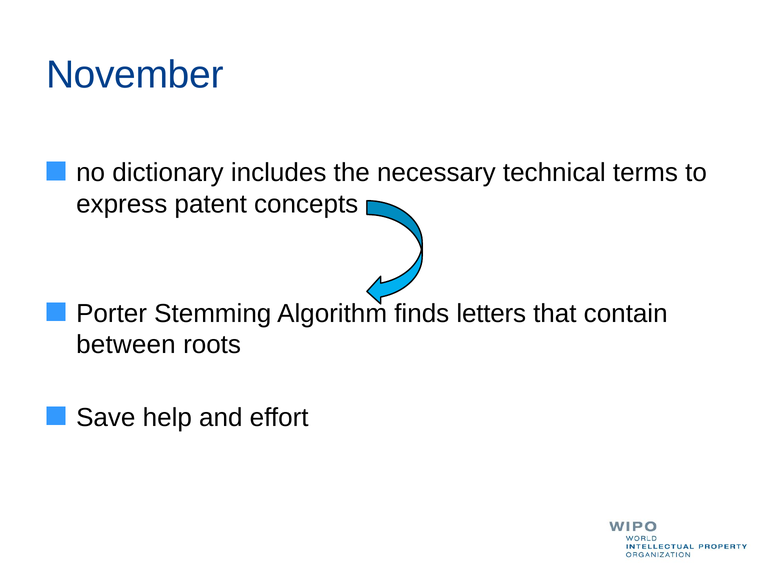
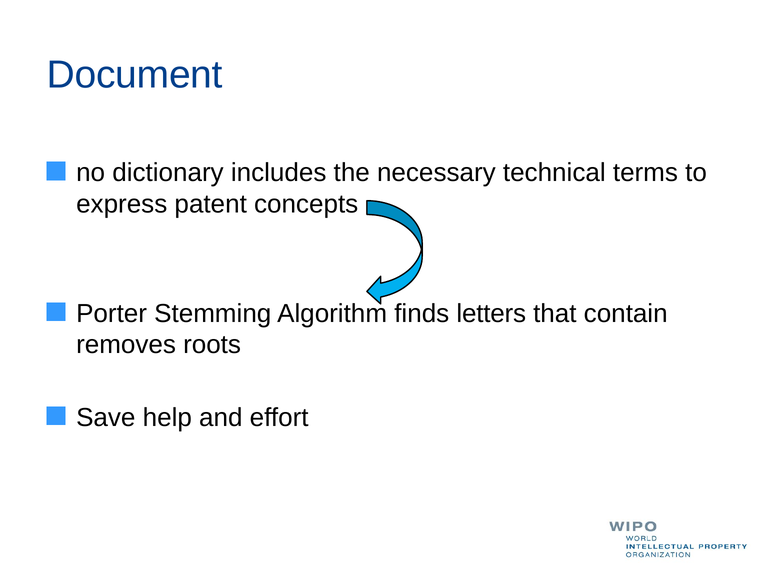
November: November -> Document
between: between -> removes
